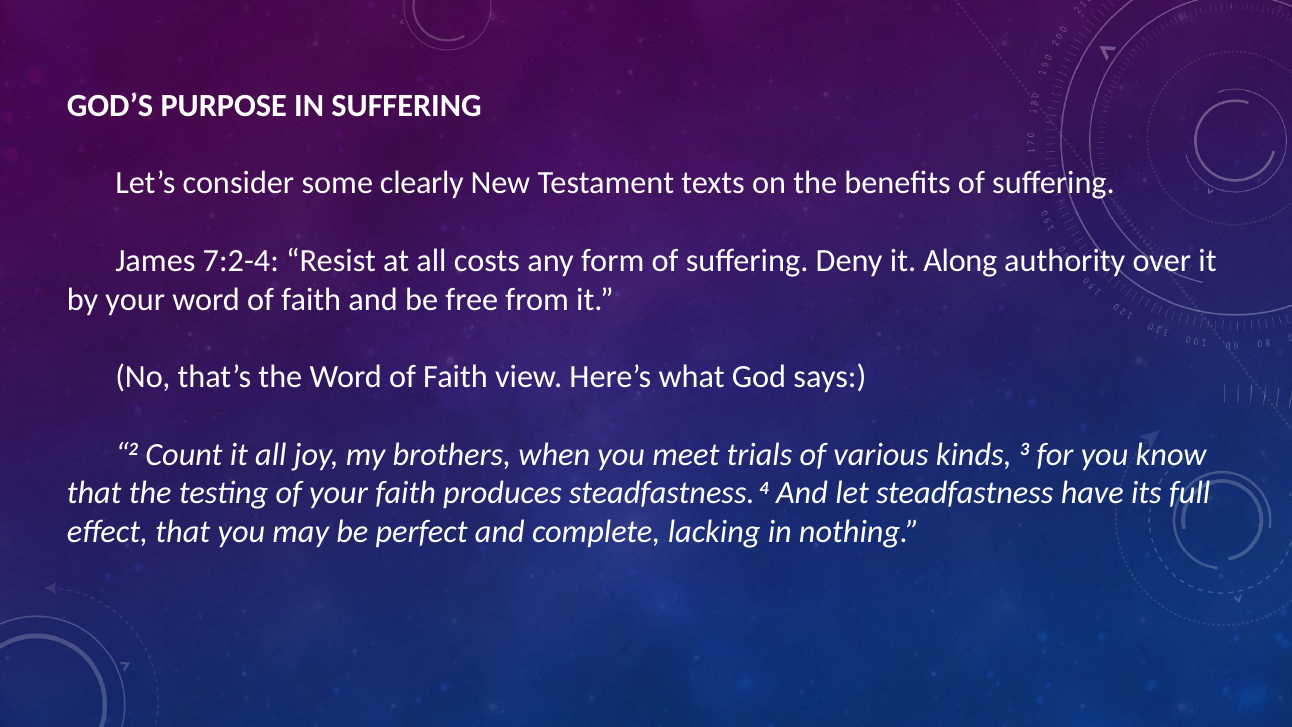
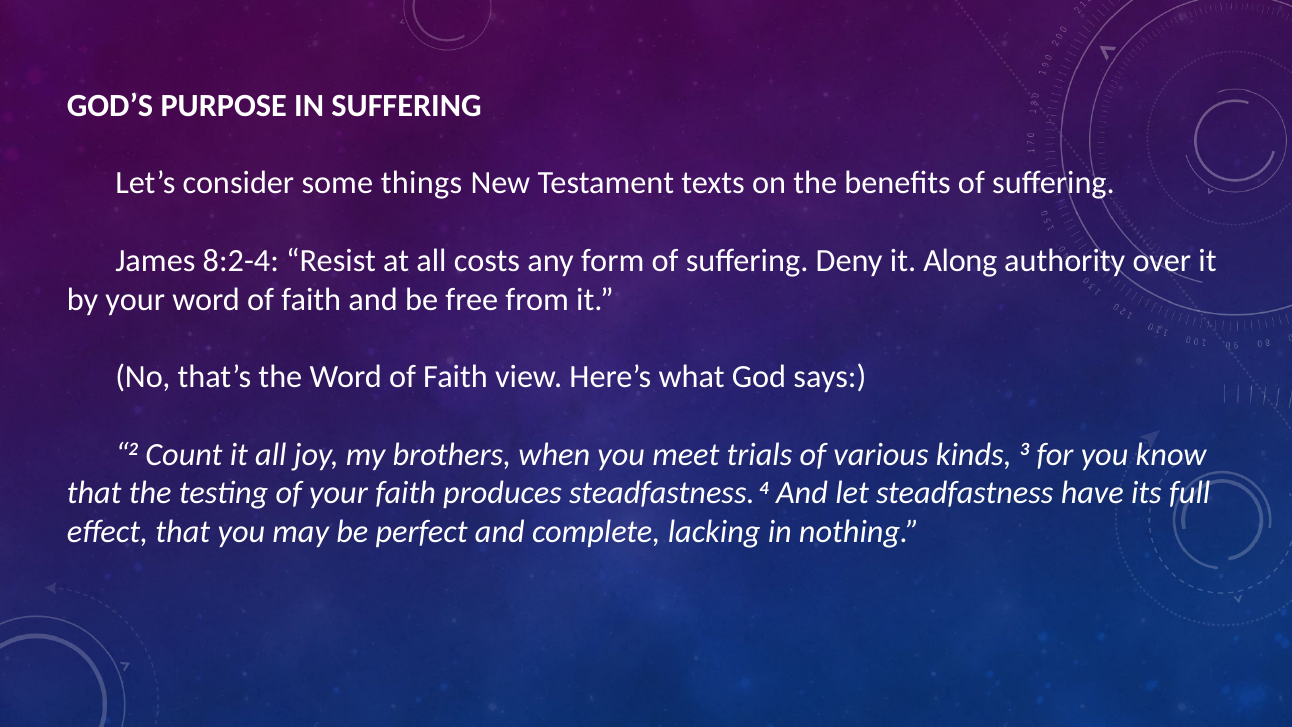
clearly: clearly -> things
7:2-4: 7:2-4 -> 8:2-4
